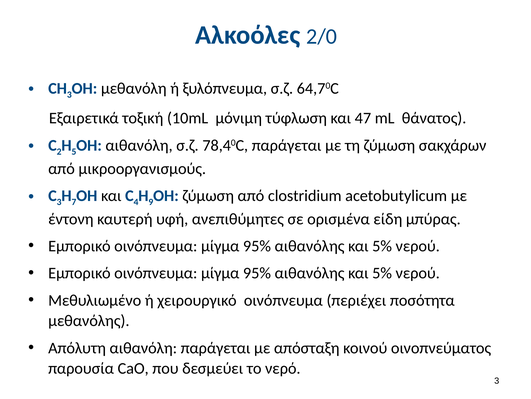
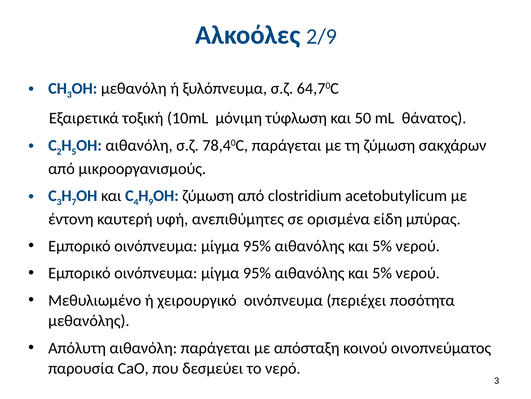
2/0: 2/0 -> 2/9
47: 47 -> 50
